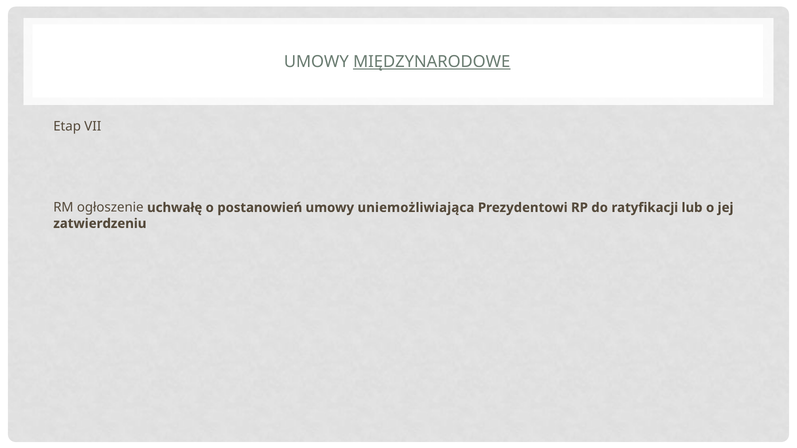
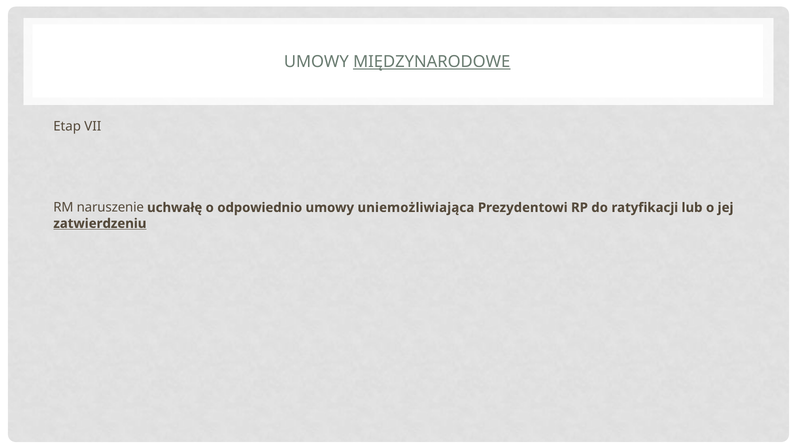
ogłoszenie: ogłoszenie -> naruszenie
postanowień: postanowień -> odpowiednio
zatwierdzeniu underline: none -> present
